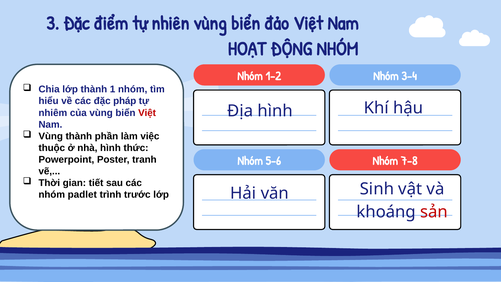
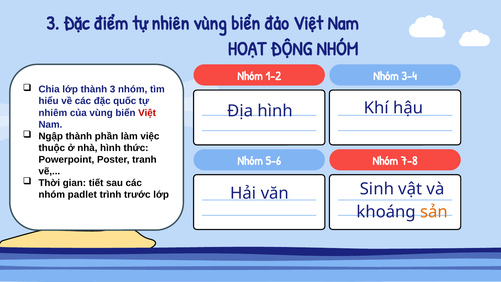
thành 1: 1 -> 3
pháp: pháp -> quốc
Vùng at (51, 136): Vùng -> Ngập
sản colour: red -> orange
